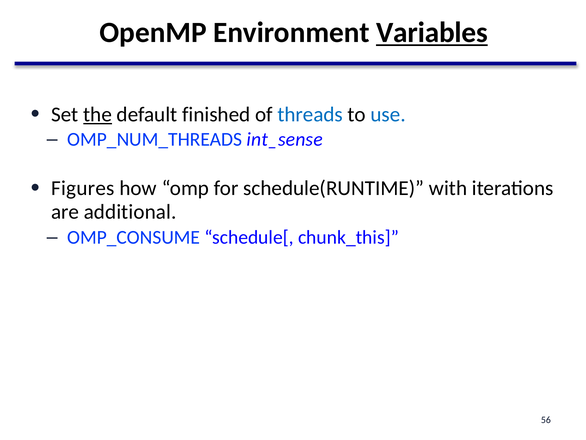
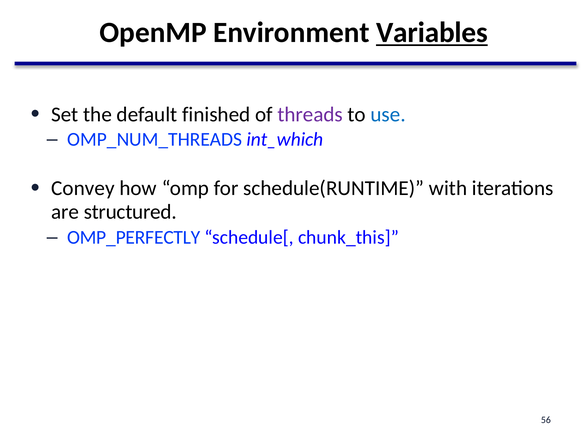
the underline: present -> none
threads colour: blue -> purple
int_sense: int_sense -> int_which
Figures: Figures -> Convey
additional: additional -> structured
OMP_CONSUME: OMP_CONSUME -> OMP_PERFECTLY
